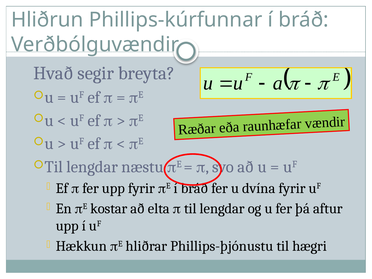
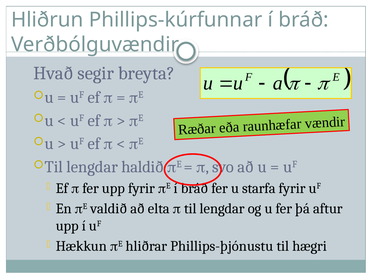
næstu: næstu -> haldið
dvína: dvína -> starfa
kostar: kostar -> valdið
